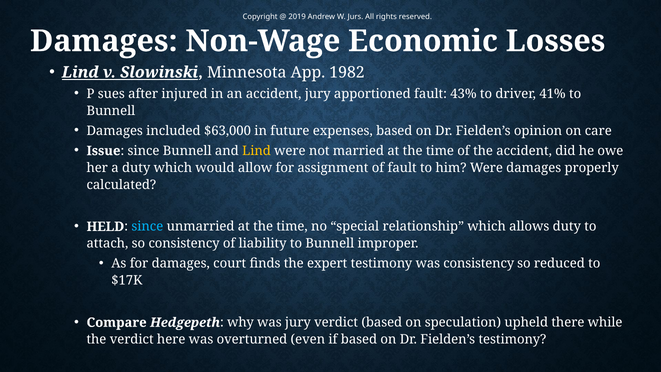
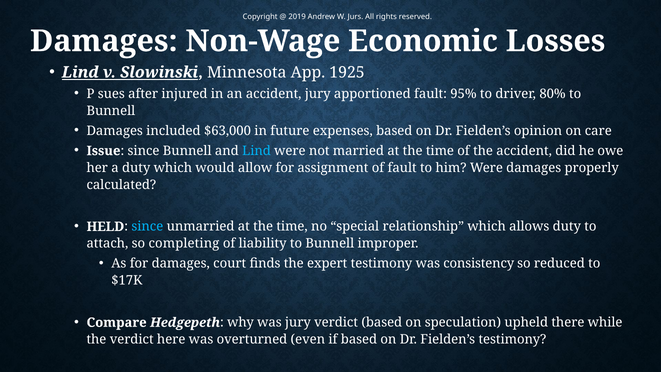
1982: 1982 -> 1925
43%: 43% -> 95%
41%: 41% -> 80%
Lind at (257, 151) colour: yellow -> light blue
so consistency: consistency -> completing
